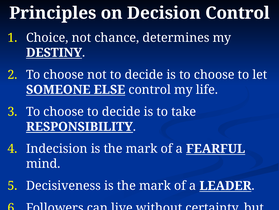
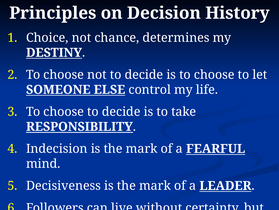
Decision Control: Control -> History
